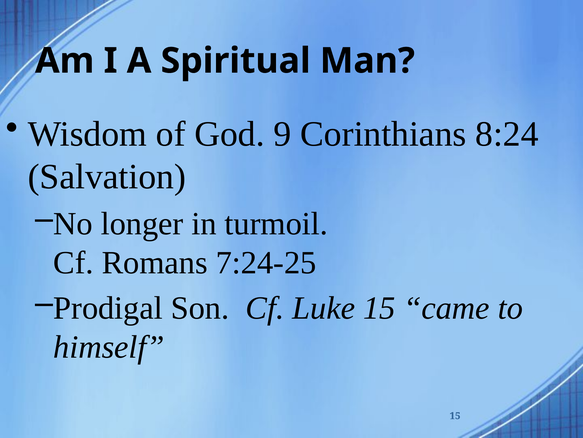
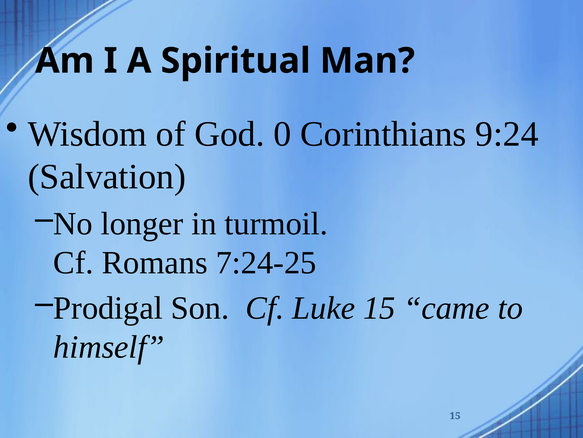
9: 9 -> 0
8:24: 8:24 -> 9:24
